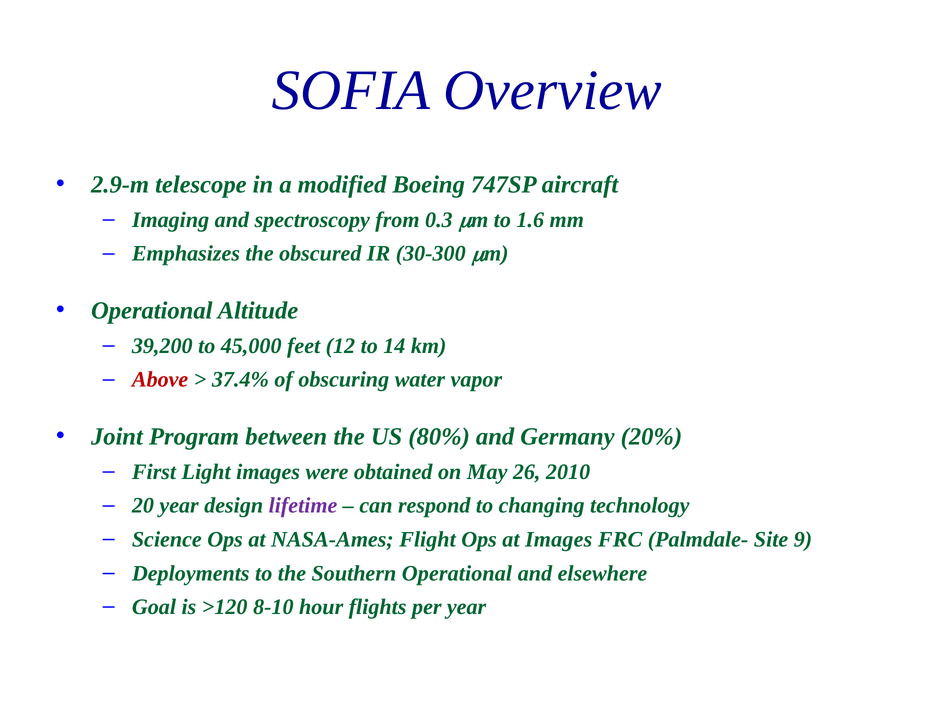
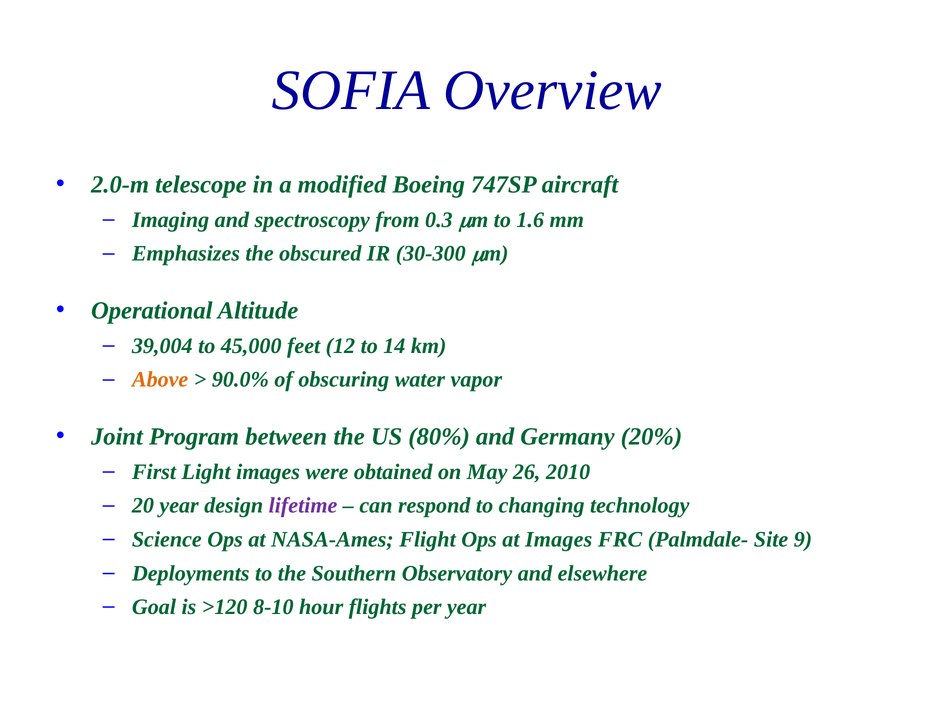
2.9-m: 2.9-m -> 2.0-m
39,200: 39,200 -> 39,004
Above colour: red -> orange
37.4%: 37.4% -> 90.0%
Southern Operational: Operational -> Observatory
